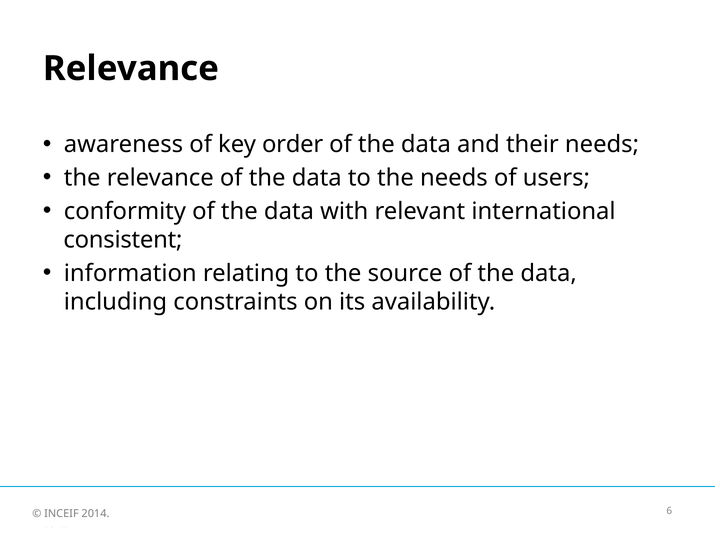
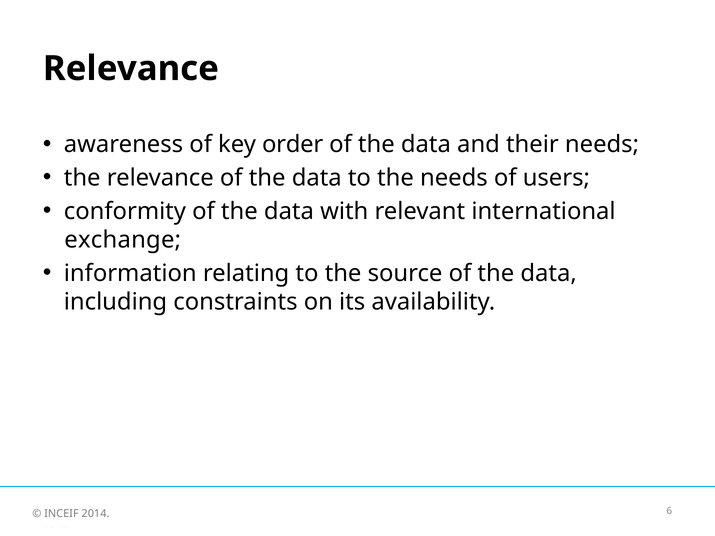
consistent: consistent -> exchange
